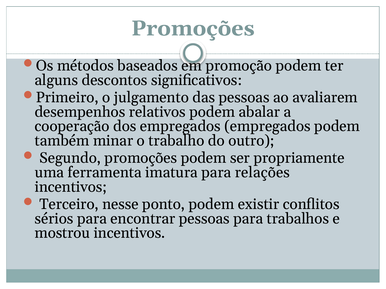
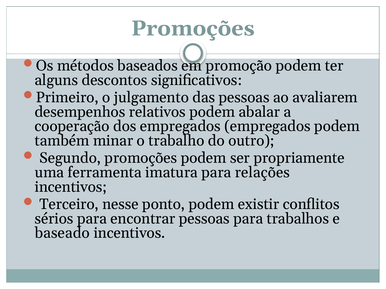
mostrou: mostrou -> baseado
